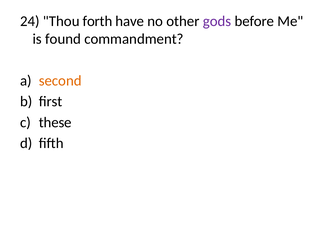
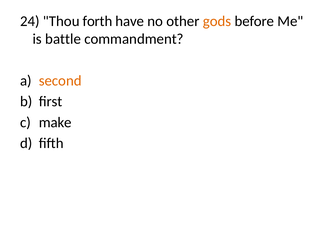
gods colour: purple -> orange
found: found -> battle
these: these -> make
